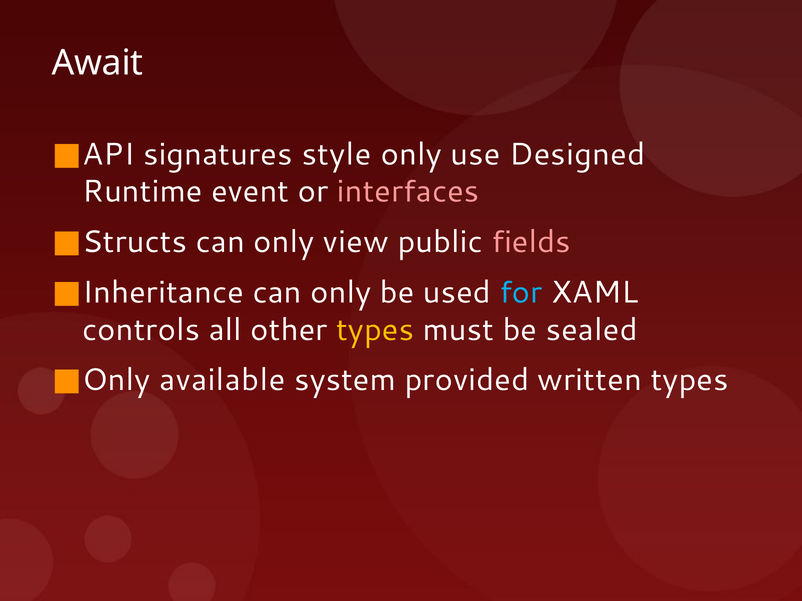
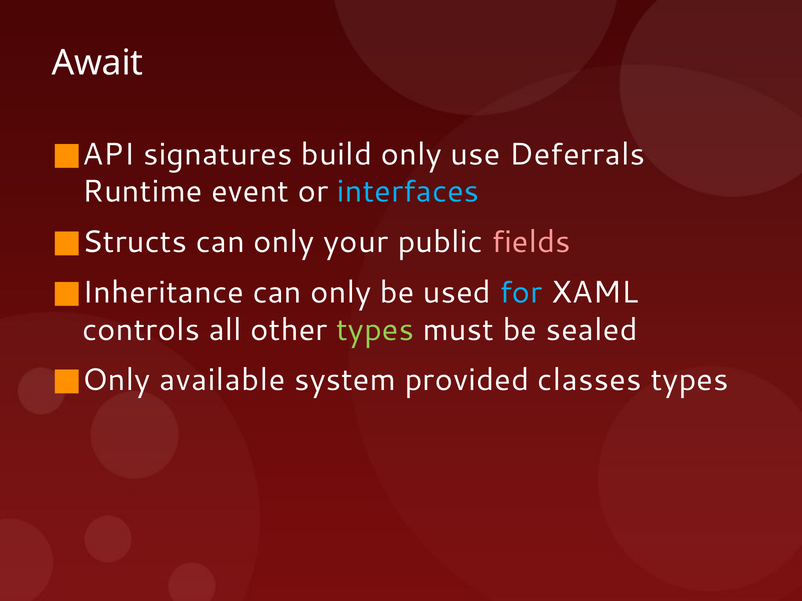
style: style -> build
Designed: Designed -> Deferrals
interfaces colour: pink -> light blue
view: view -> your
types at (375, 330) colour: yellow -> light green
written: written -> classes
